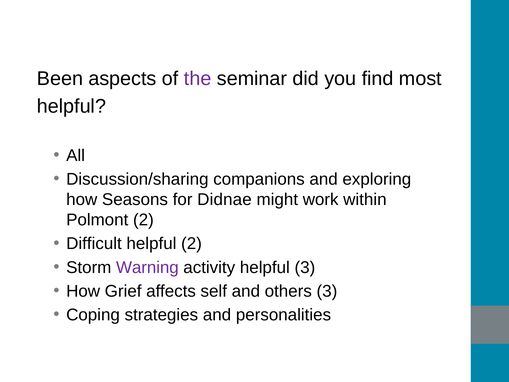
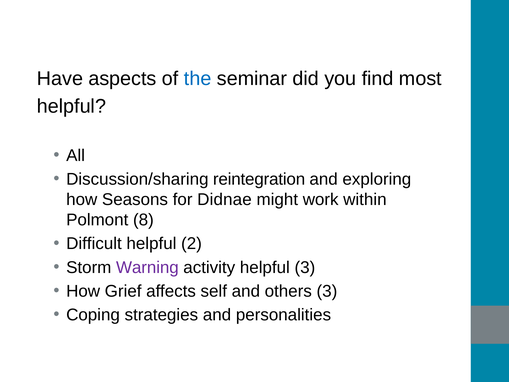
Been: Been -> Have
the colour: purple -> blue
companions: companions -> reintegration
Polmont 2: 2 -> 8
